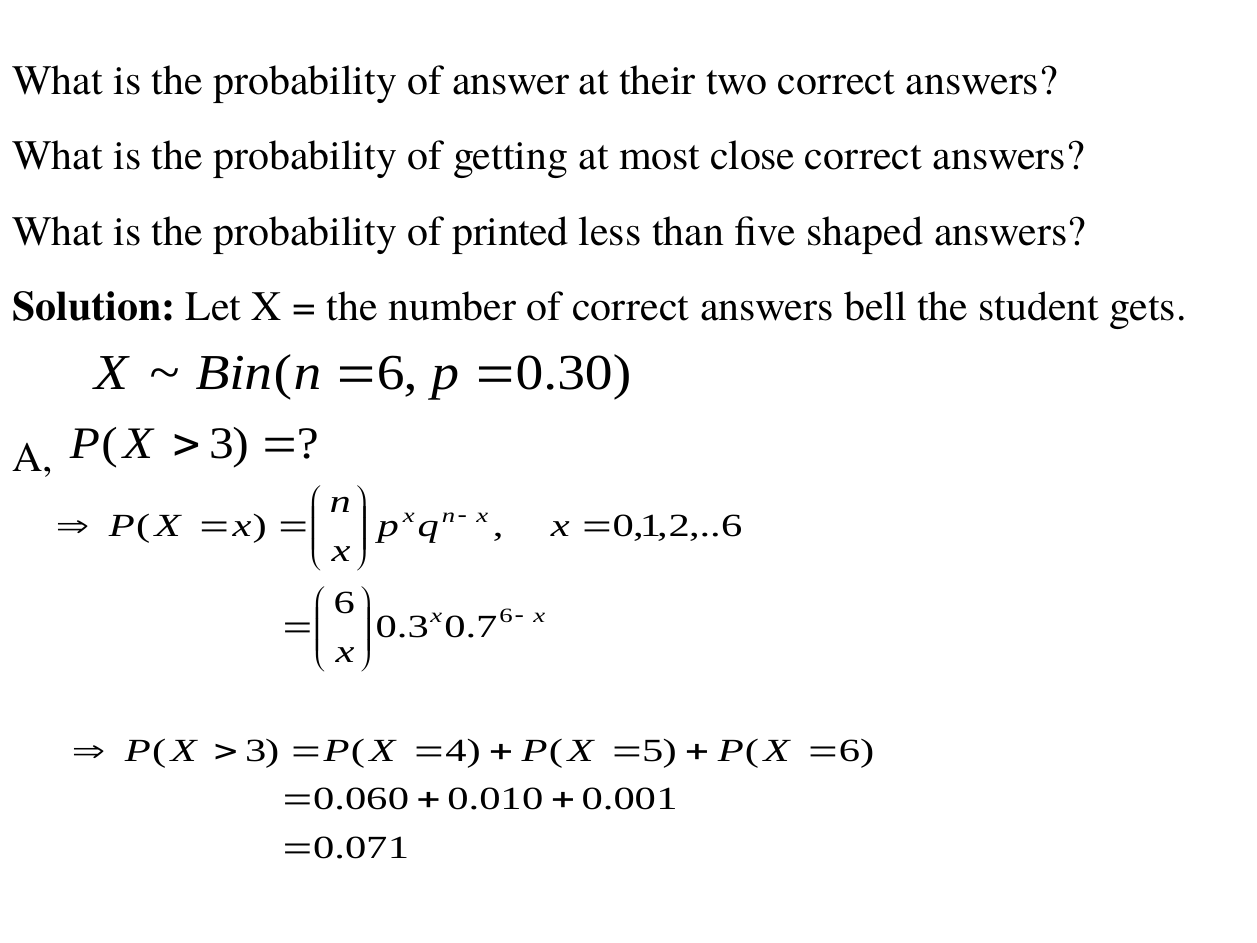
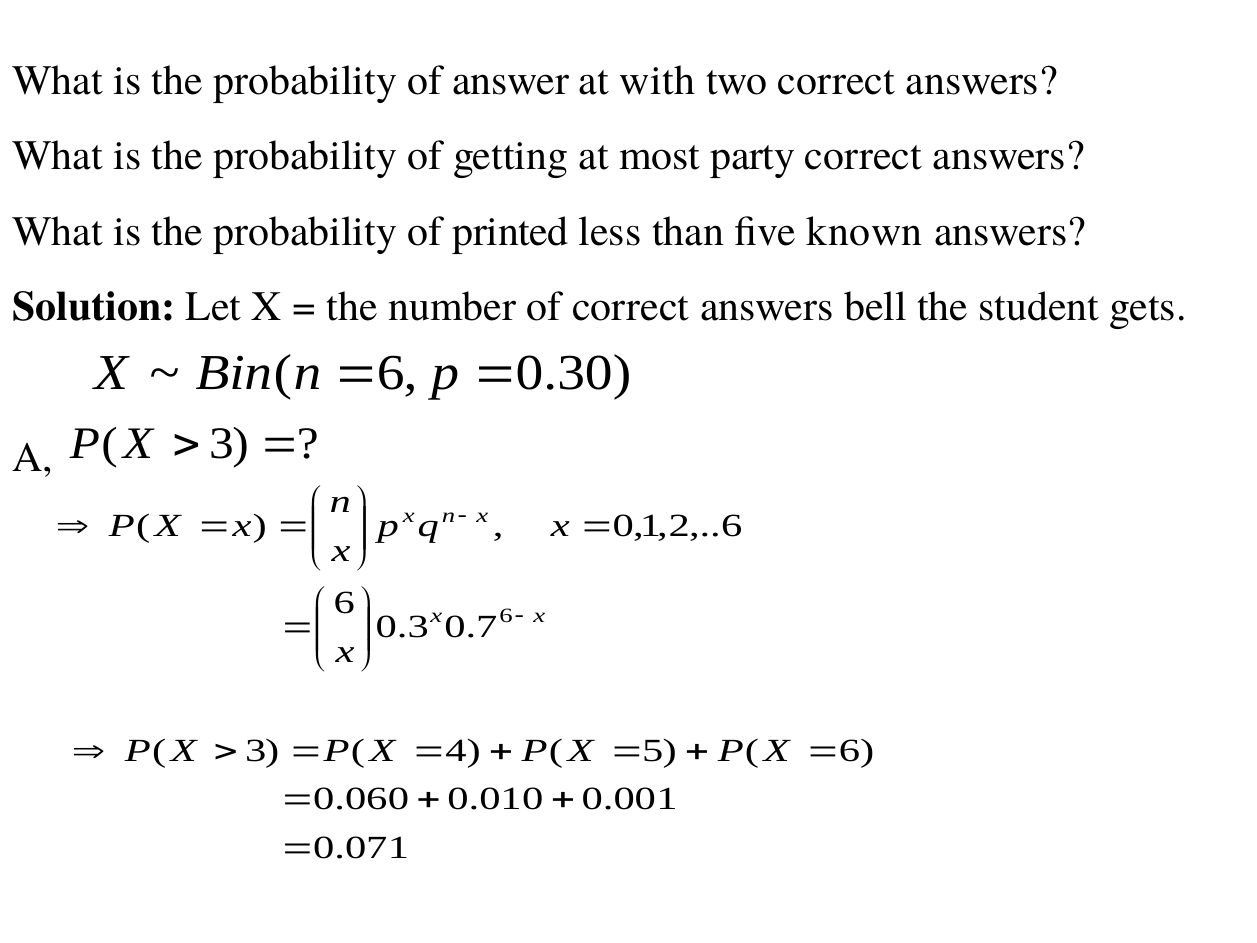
their: their -> with
close: close -> party
shaped: shaped -> known
